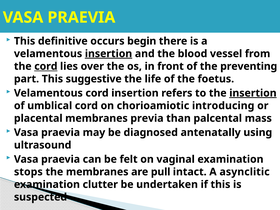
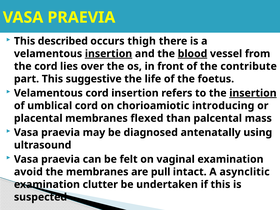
definitive: definitive -> described
begin: begin -> thigh
blood underline: none -> present
cord at (46, 66) underline: present -> none
preventing: preventing -> contribute
previa: previa -> flexed
stops: stops -> avoid
